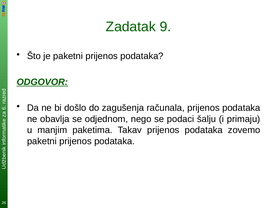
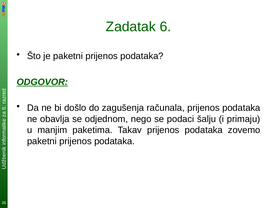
Zadatak 9: 9 -> 6
